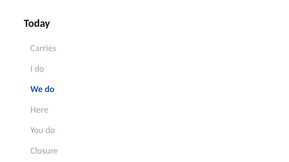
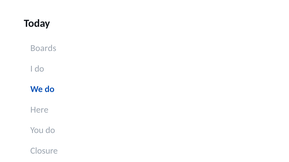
Carries: Carries -> Boards
